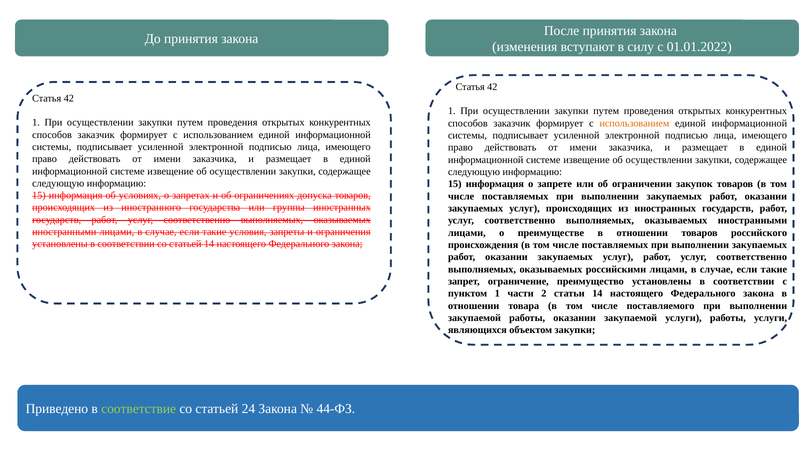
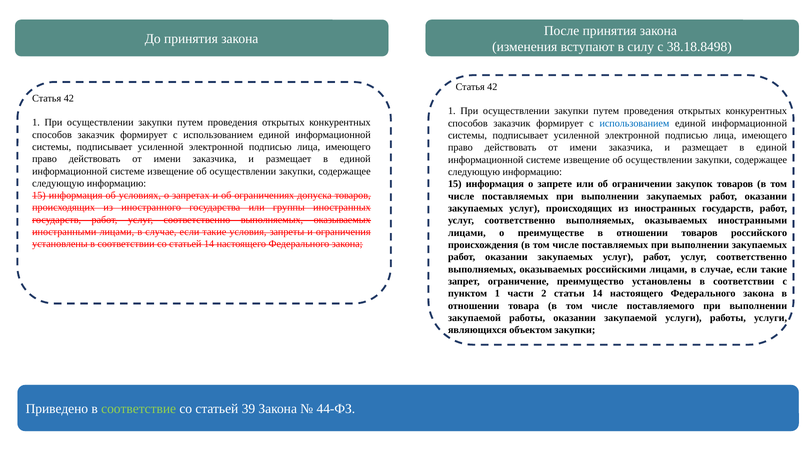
01.01.2022: 01.01.2022 -> 38.18.8498
использованием at (634, 123) colour: orange -> blue
24: 24 -> 39
